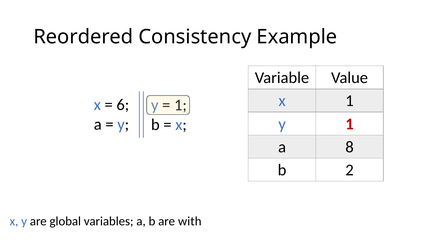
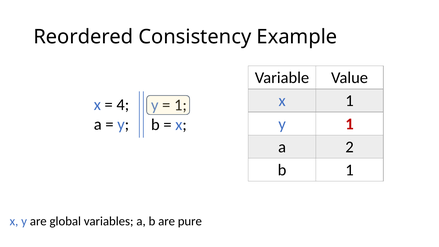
6: 6 -> 4
8: 8 -> 2
b 2: 2 -> 1
with: with -> pure
